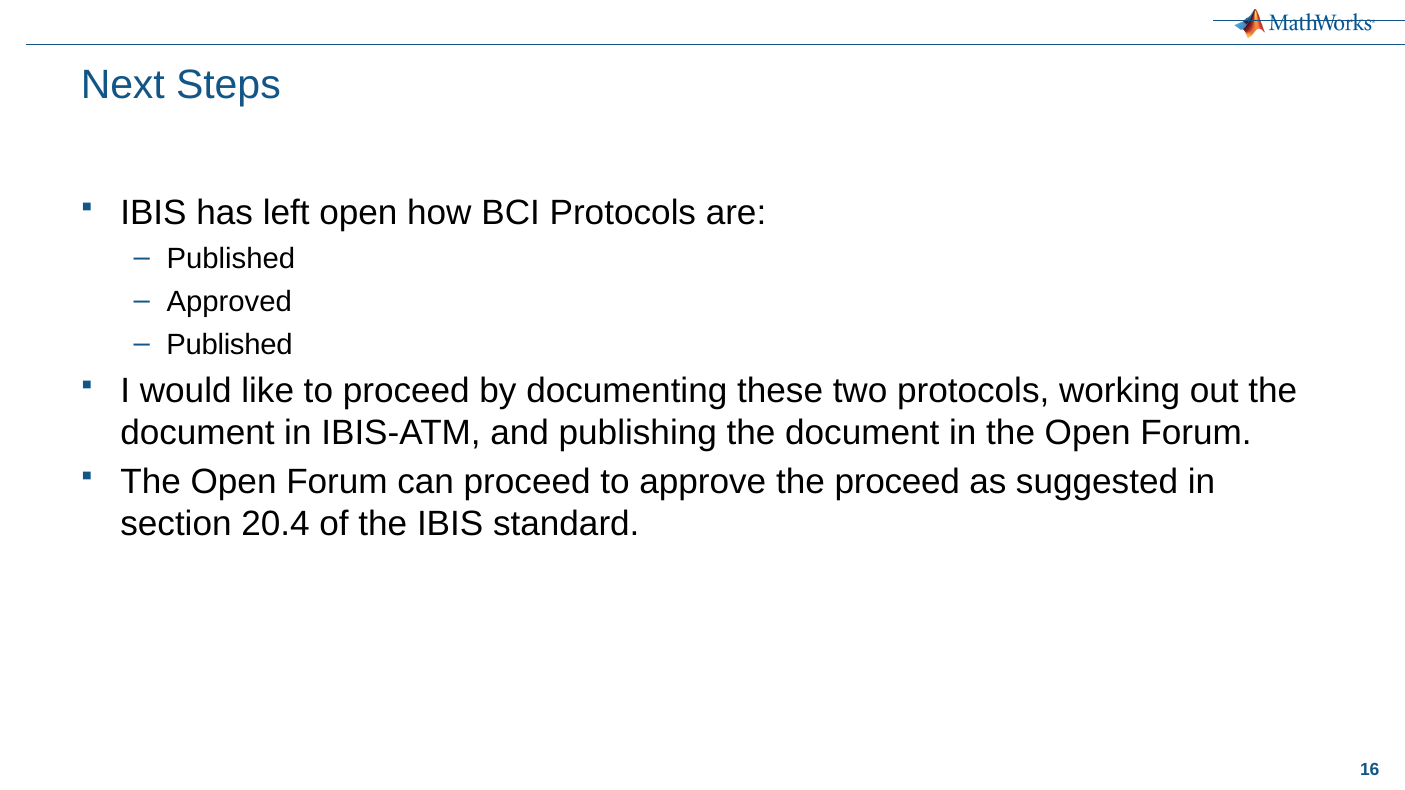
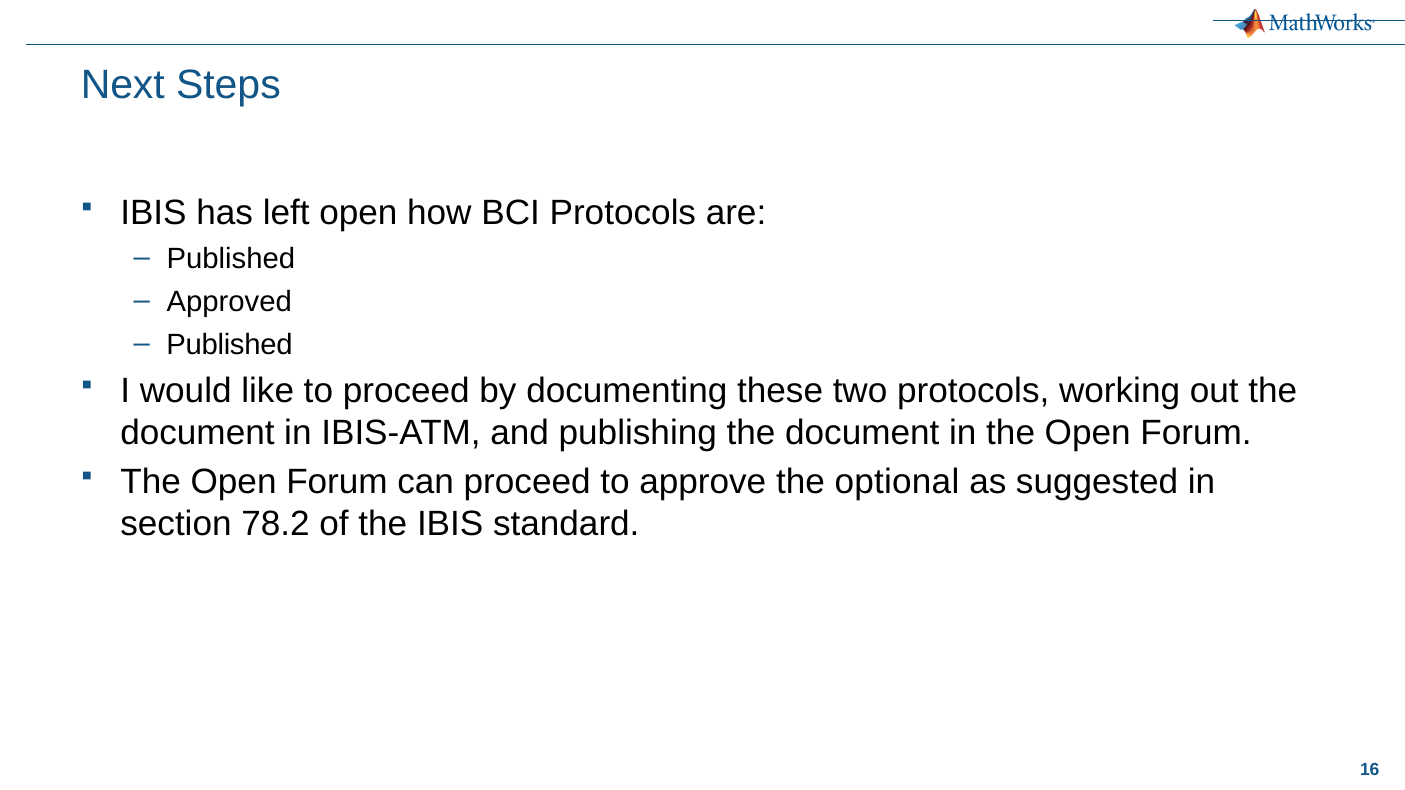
the proceed: proceed -> optional
20.4: 20.4 -> 78.2
